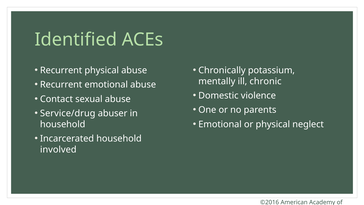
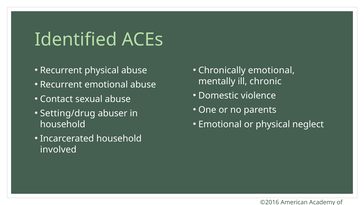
Chronically potassium: potassium -> emotional
Service/drug: Service/drug -> Setting/drug
